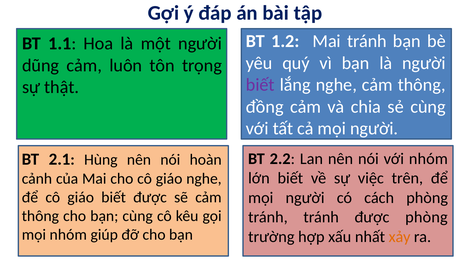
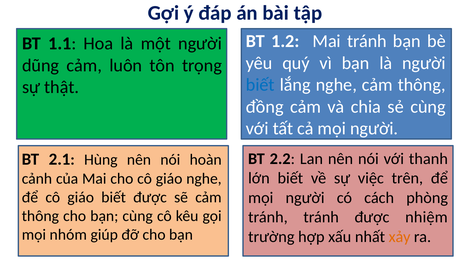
biết at (260, 85) colour: purple -> blue
với nhóm: nhóm -> thanh
được phòng: phòng -> nhiệm
